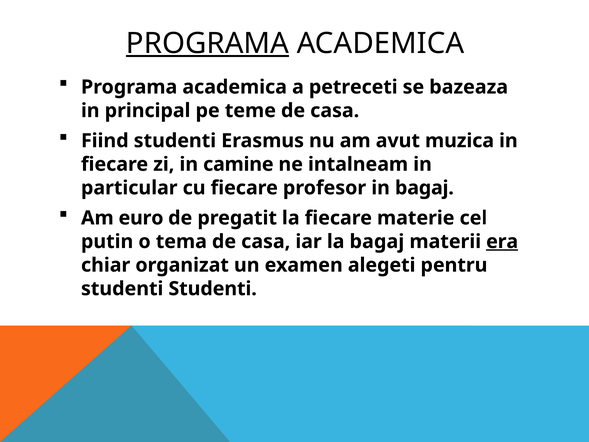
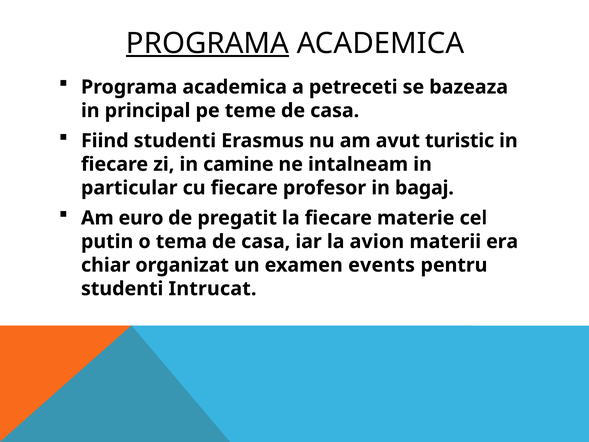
muzica: muzica -> turistic
la bagaj: bagaj -> avion
era underline: present -> none
alegeti: alegeti -> events
studenti Studenti: Studenti -> Intrucat
